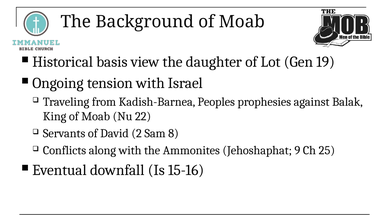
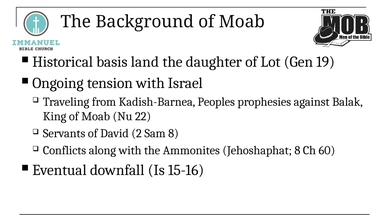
view: view -> land
Jehoshaphat 9: 9 -> 8
25: 25 -> 60
